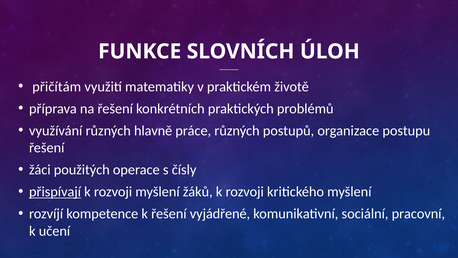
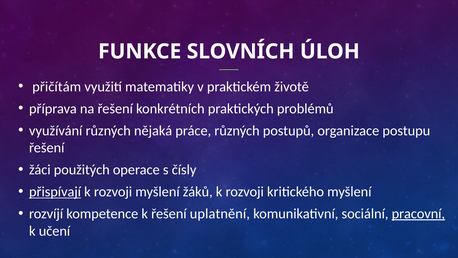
hlavně: hlavně -> nějaká
vyjádřené: vyjádřené -> uplatnění
pracovní underline: none -> present
